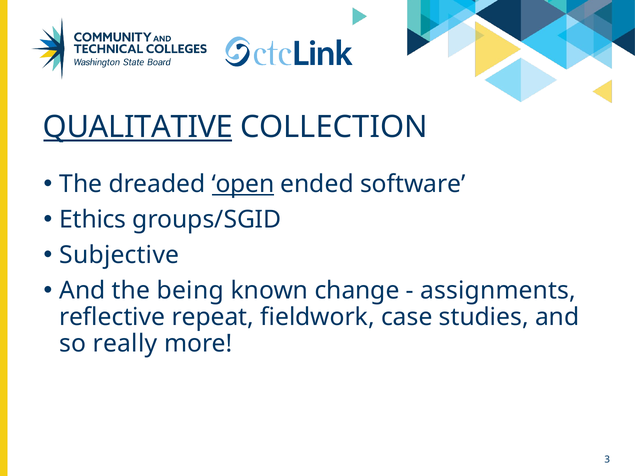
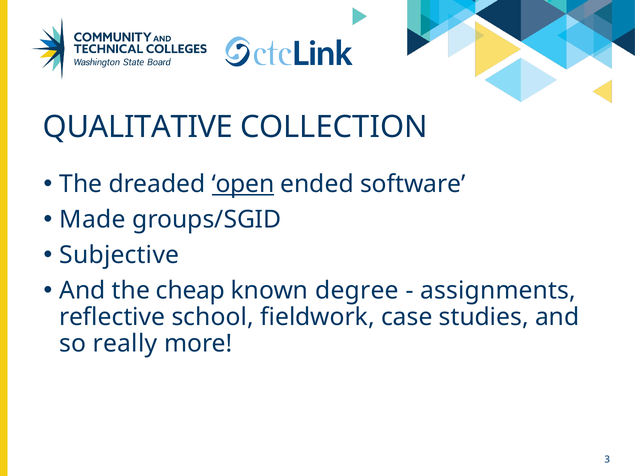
QUALITATIVE underline: present -> none
Ethics: Ethics -> Made
being: being -> cheap
change: change -> degree
repeat: repeat -> school
